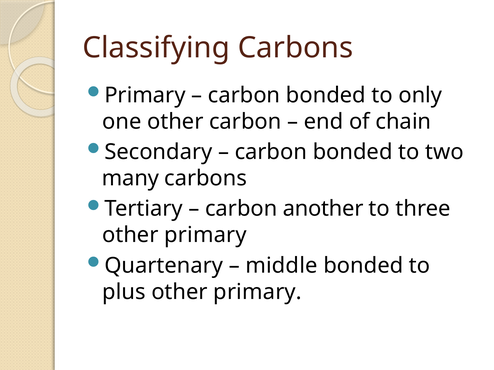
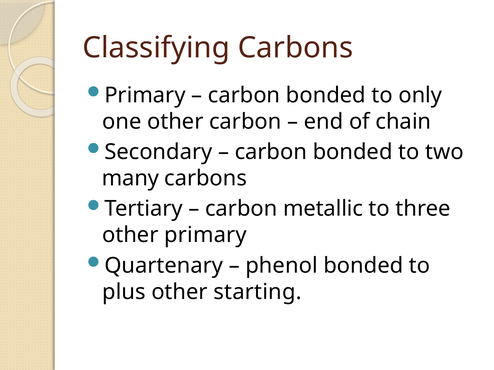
another: another -> metallic
middle: middle -> phenol
primary at (258, 292): primary -> starting
